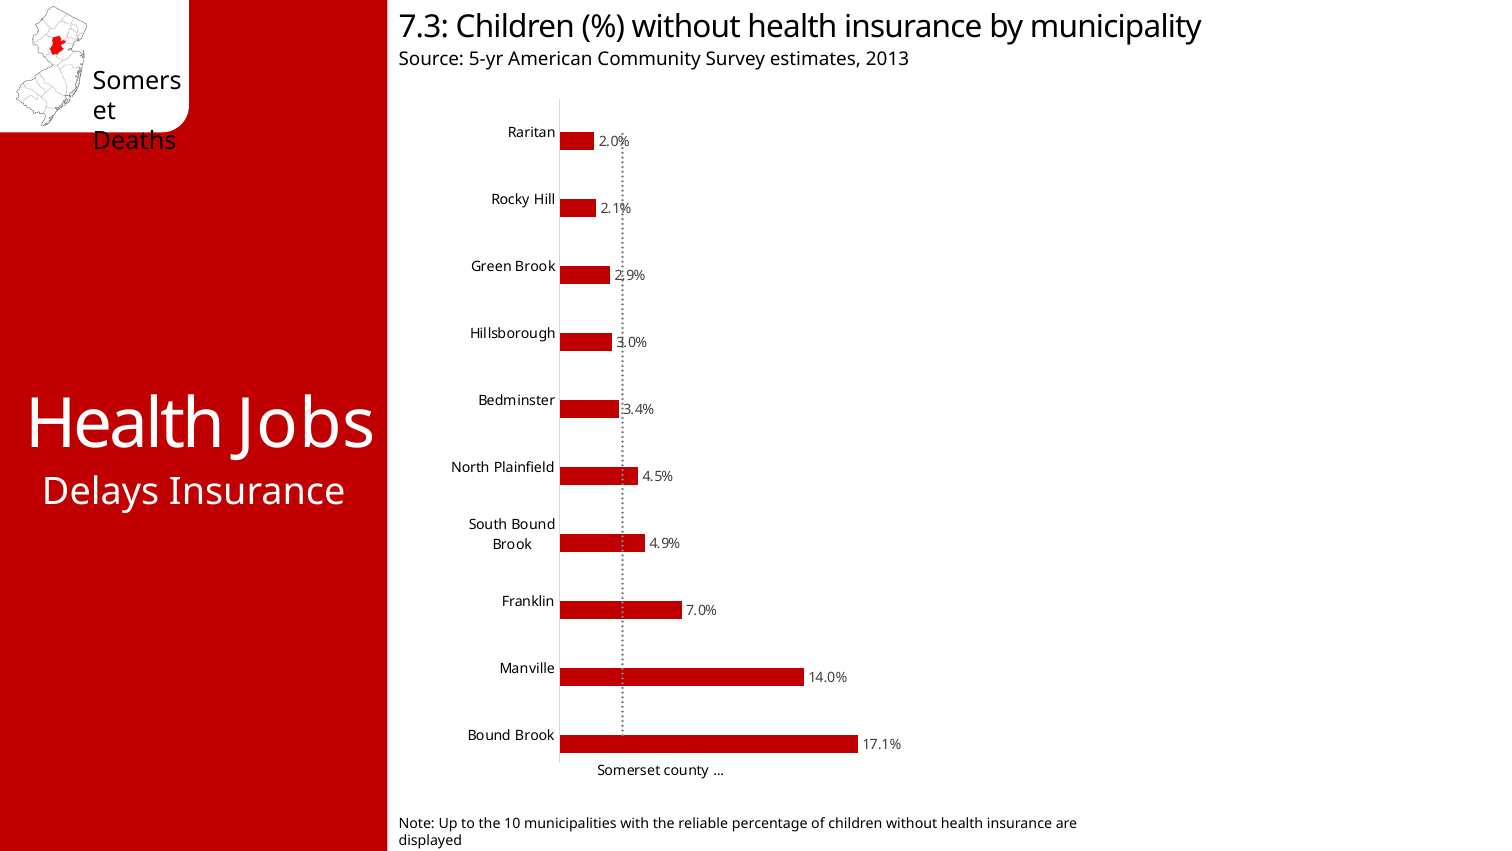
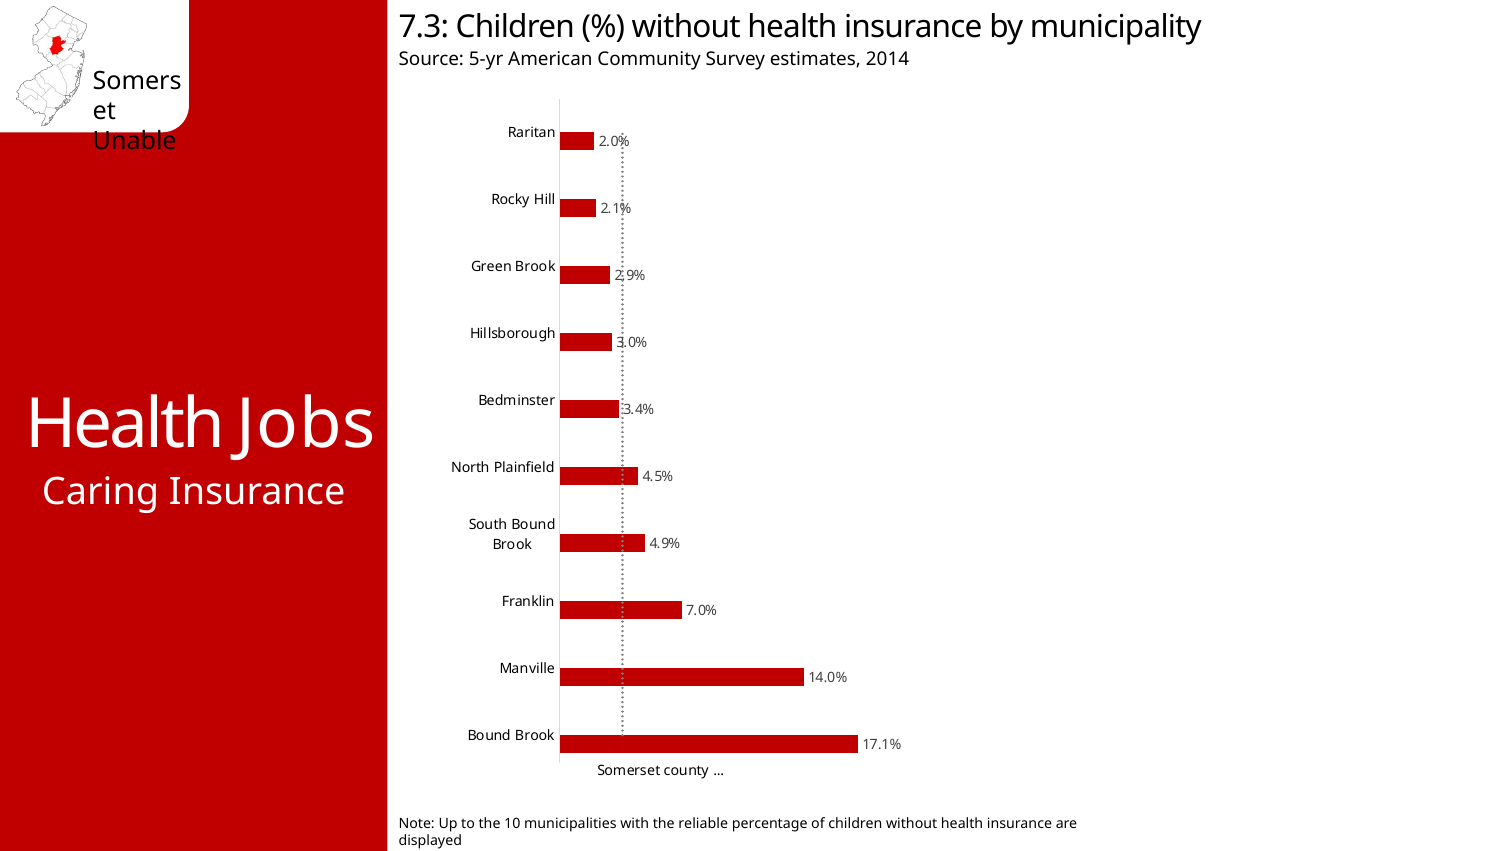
2013: 2013 -> 2014
Deaths: Deaths -> Unable
Delays: Delays -> Caring
